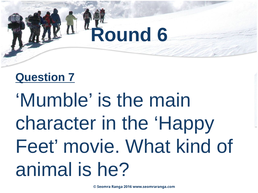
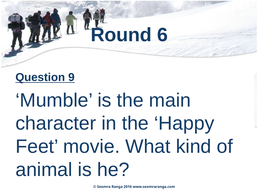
7: 7 -> 9
